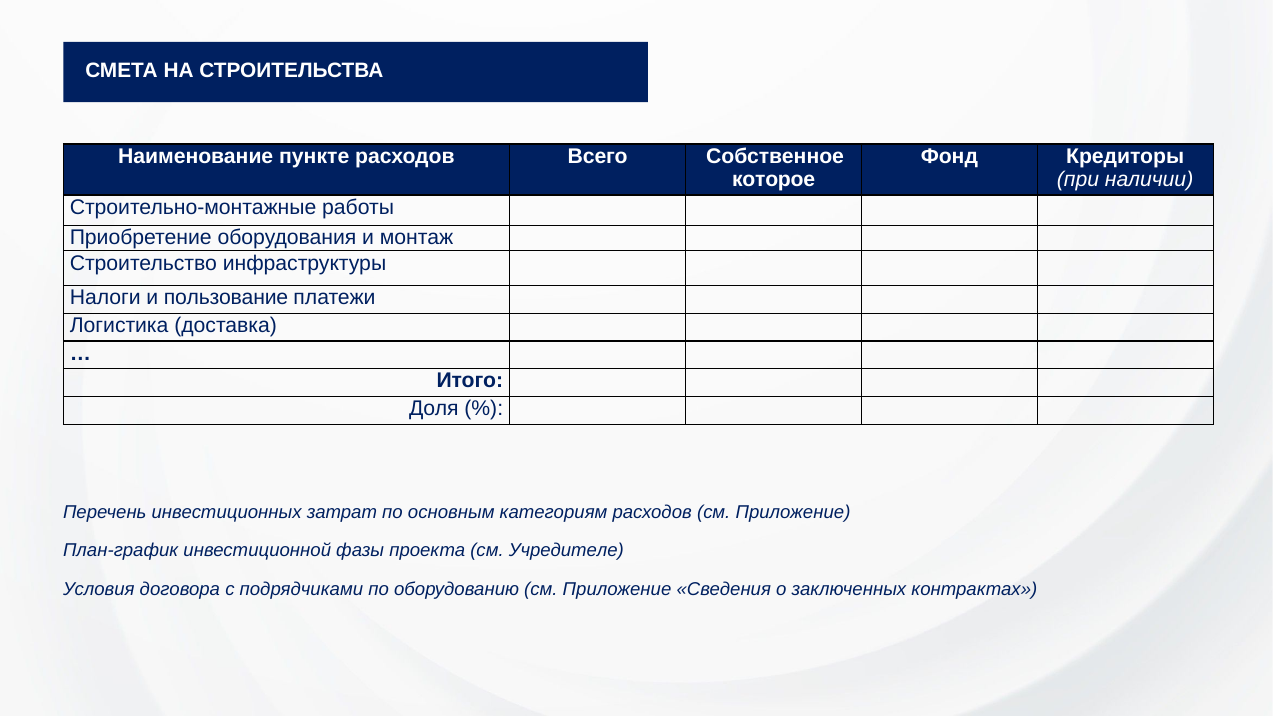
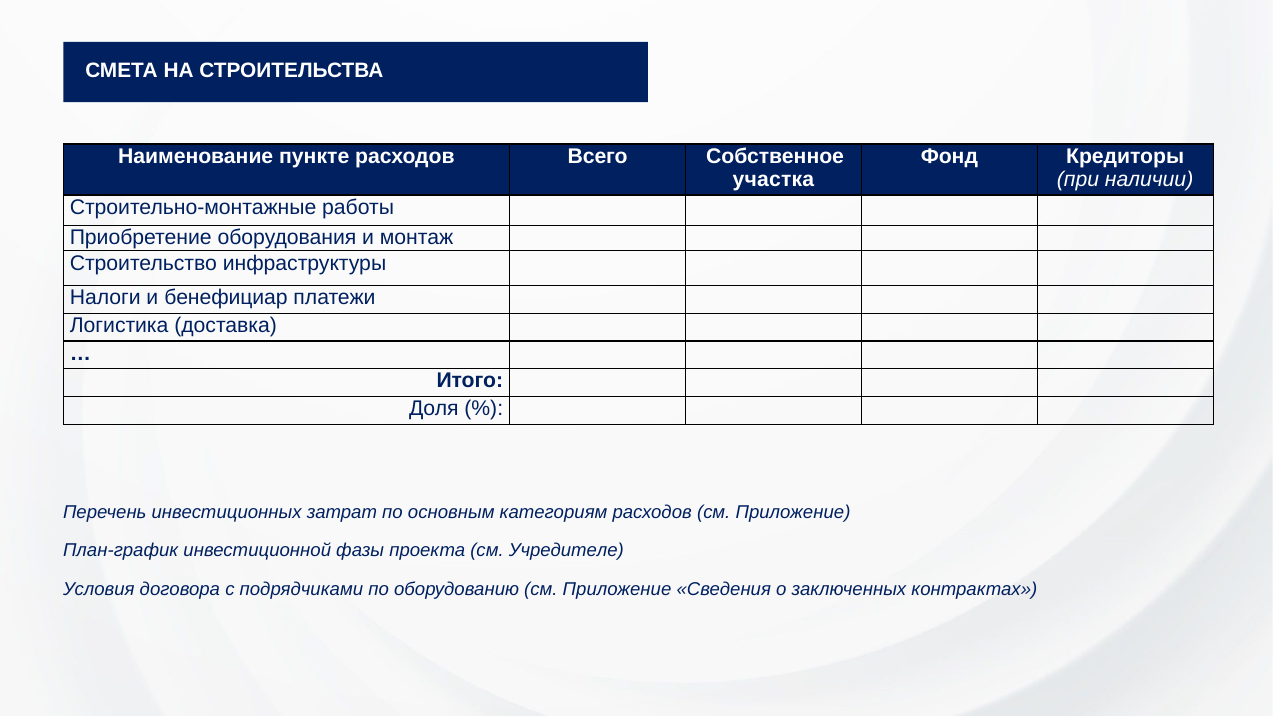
которое: которое -> участка
пользование: пользование -> бенефициар
